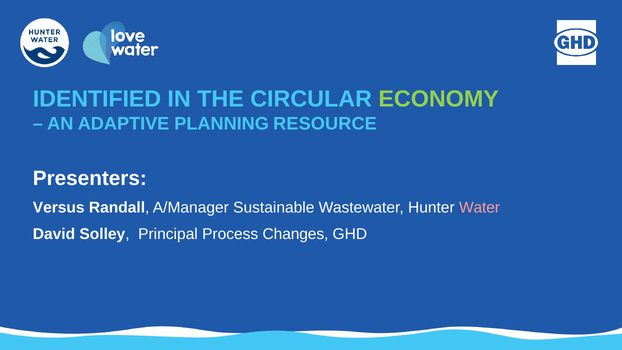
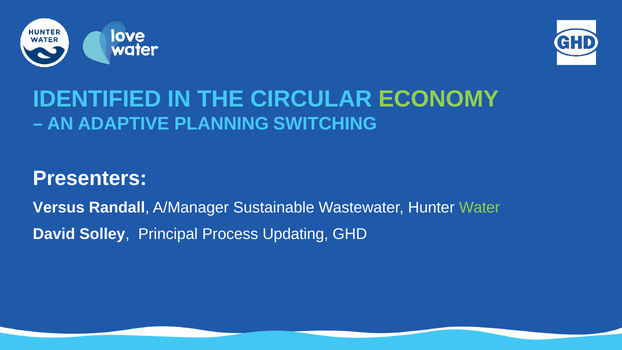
RESOURCE: RESOURCE -> SWITCHING
Water colour: pink -> light green
Changes: Changes -> Updating
